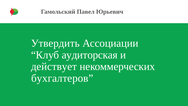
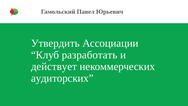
аудиторская: аудиторская -> разработать
бухгалтеров: бухгалтеров -> аудиторских
